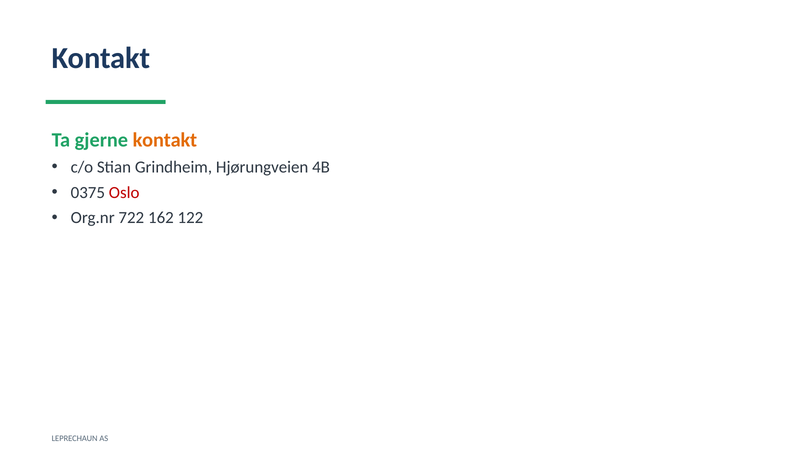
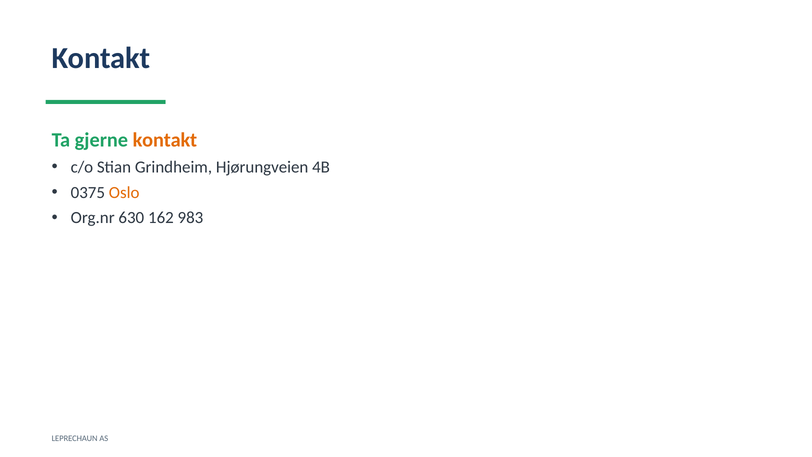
Oslo colour: red -> orange
722: 722 -> 630
122: 122 -> 983
